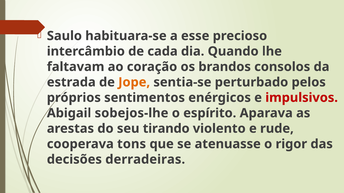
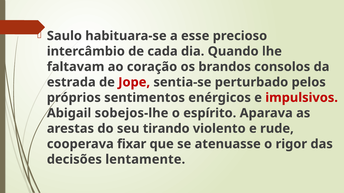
Jope colour: orange -> red
tons: tons -> fixar
derradeiras: derradeiras -> lentamente
